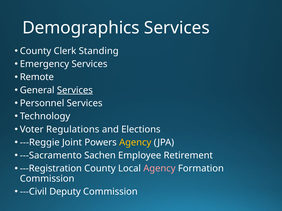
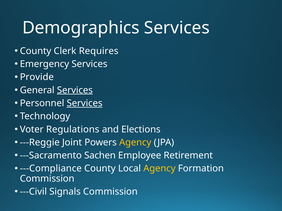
Standing: Standing -> Requires
Remote: Remote -> Provide
Services at (85, 103) underline: none -> present
---Registration: ---Registration -> ---Compliance
Agency at (159, 169) colour: pink -> yellow
Deputy: Deputy -> Signals
